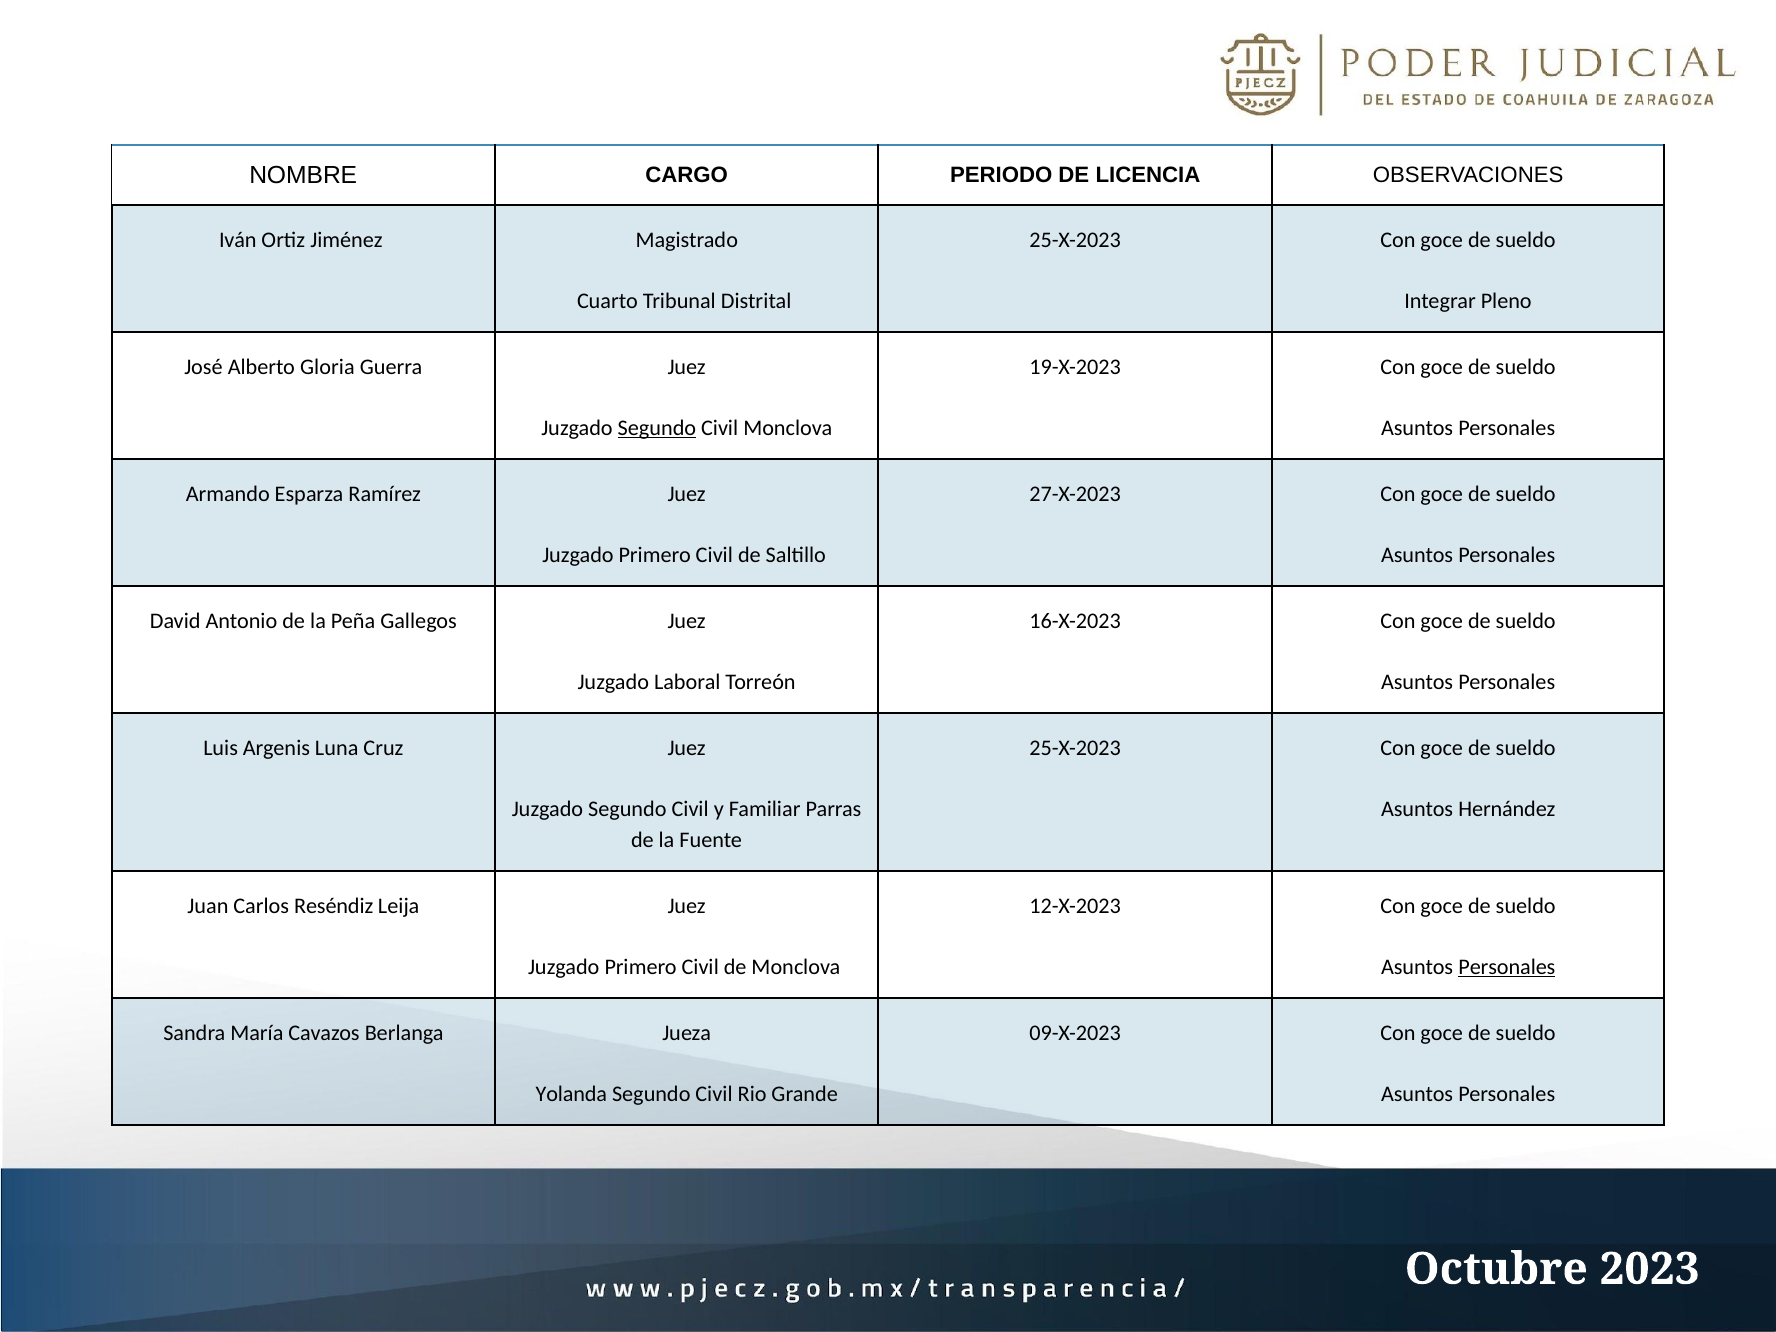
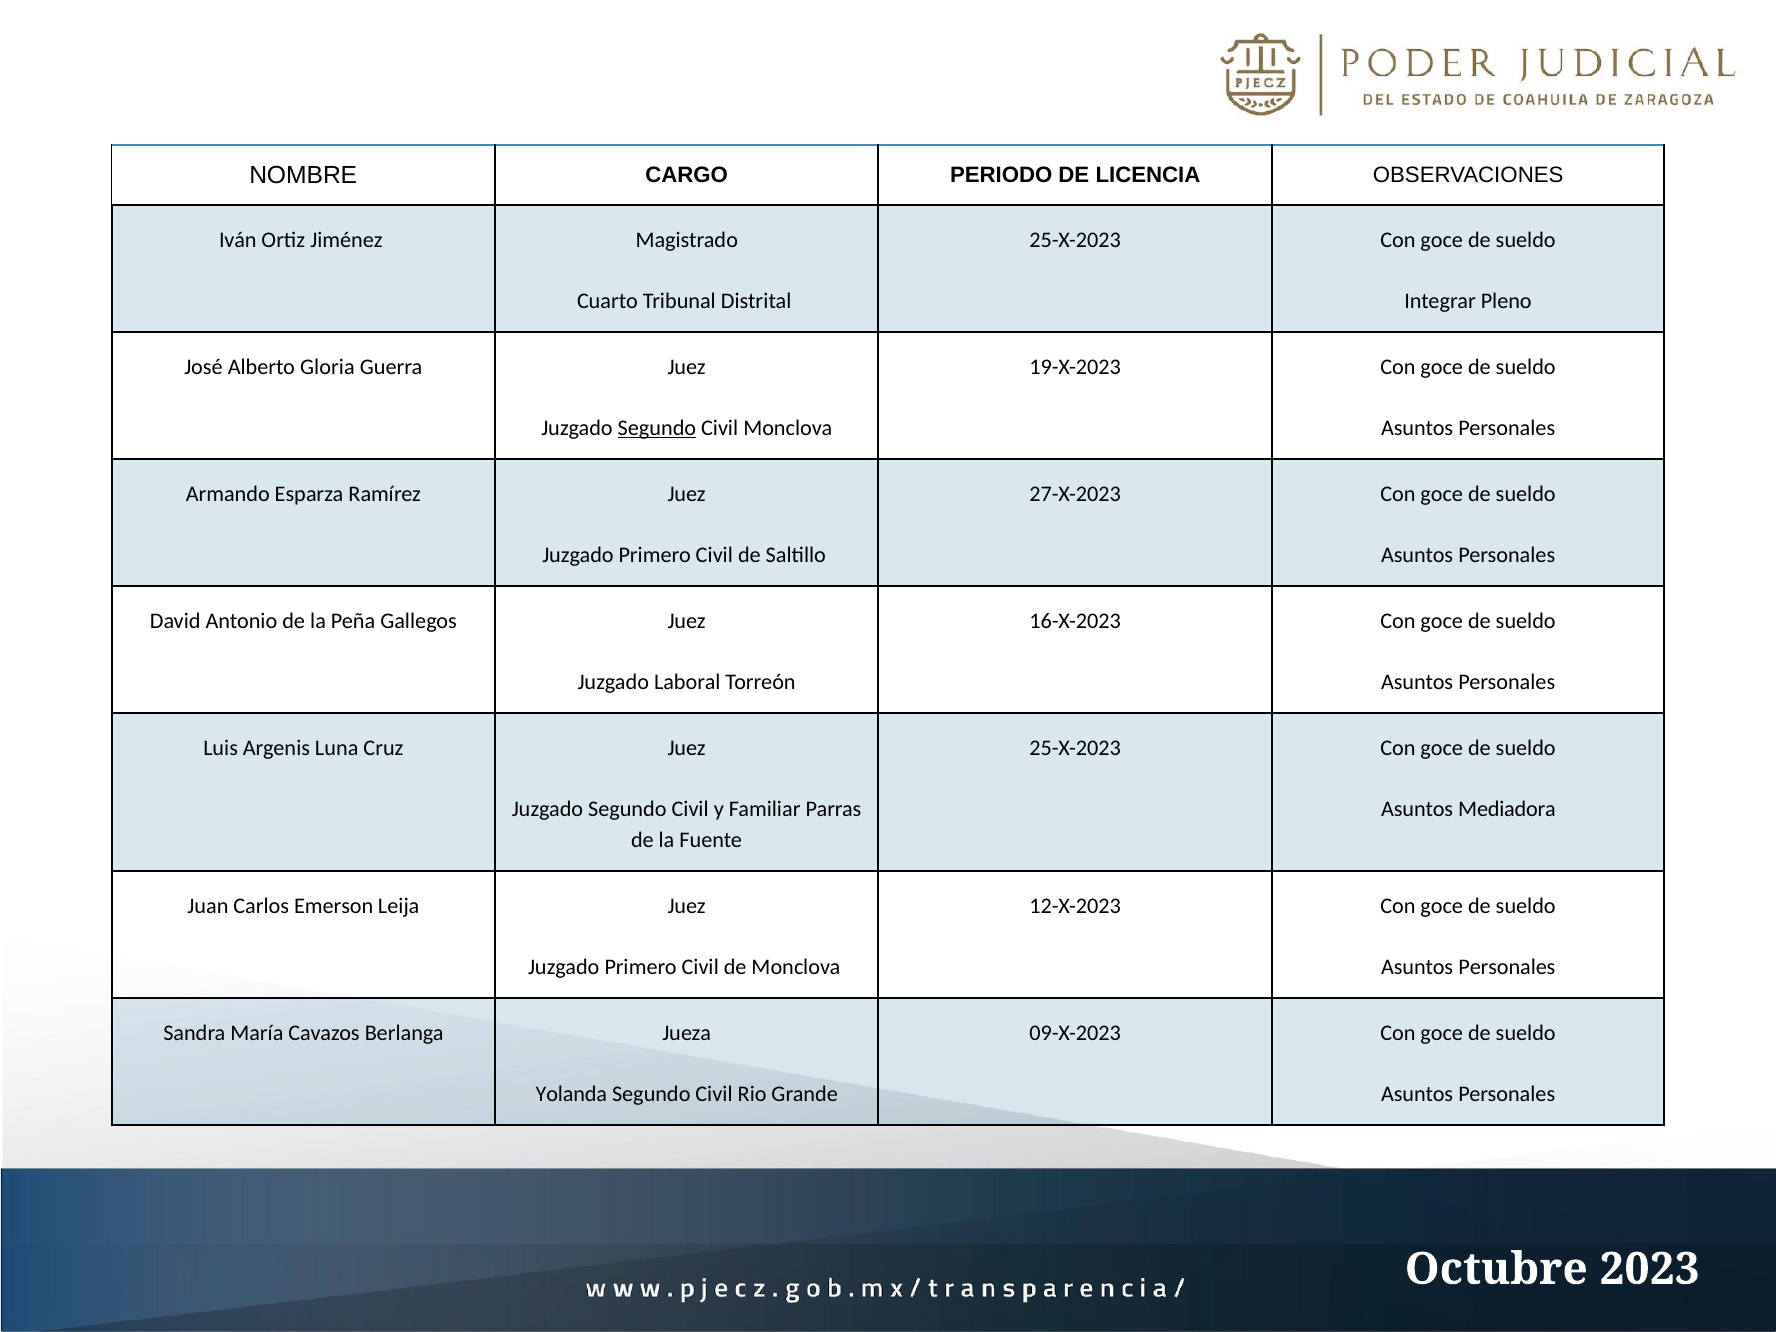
Hernández: Hernández -> Mediadora
Reséndiz: Reséndiz -> Emerson
Personales at (1507, 967) underline: present -> none
